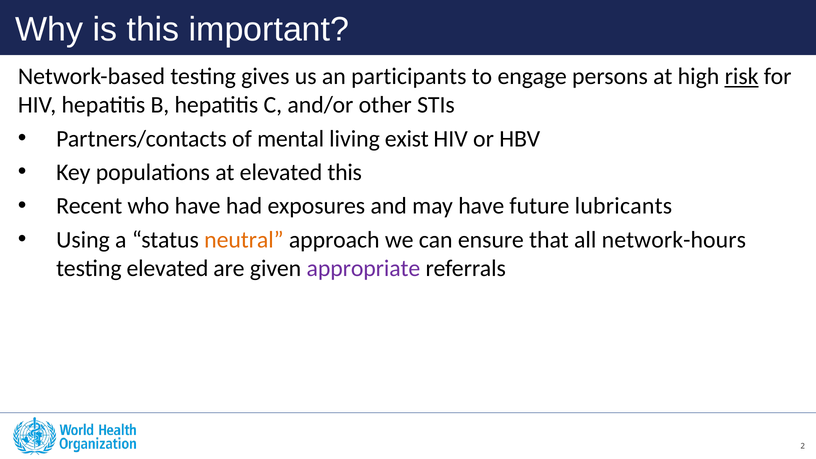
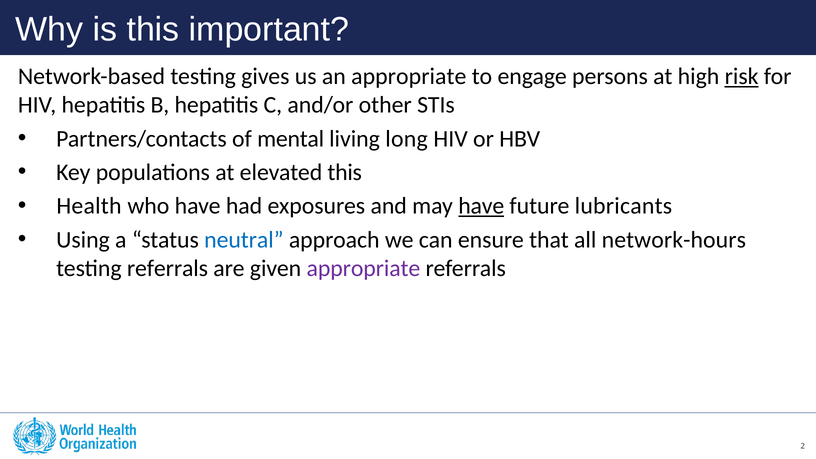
an participants: participants -> appropriate
exist: exist -> long
Recent: Recent -> Health
have at (481, 206) underline: none -> present
neutral colour: orange -> blue
testing elevated: elevated -> referrals
